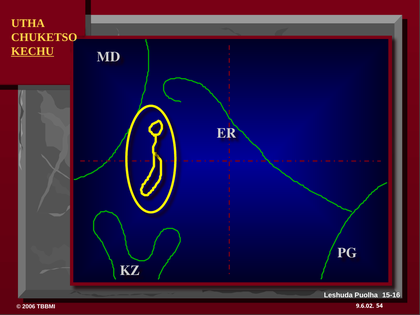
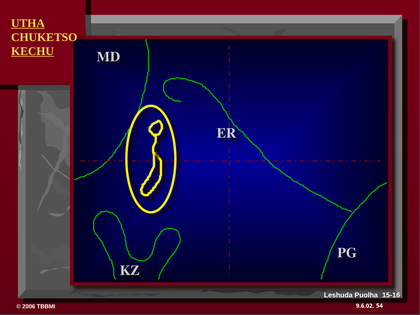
UTHA underline: none -> present
